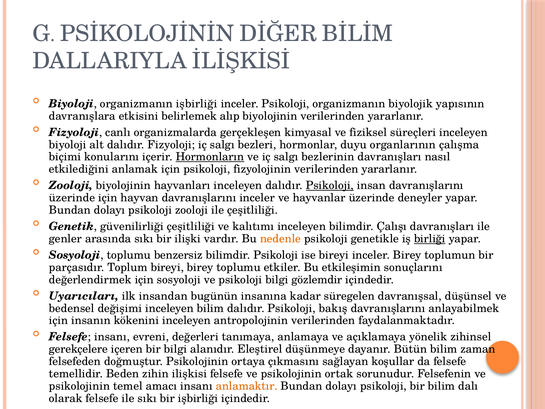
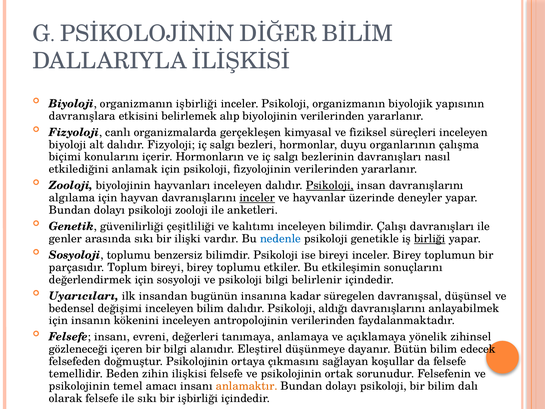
Hormonların underline: present -> none
üzerinde at (72, 198): üzerinde -> algılama
inceler at (257, 198) underline: none -> present
ile çeşitliliği: çeşitliliği -> anketleri
nedenle colour: orange -> blue
gözlemdir: gözlemdir -> belirlenir
bakış: bakış -> aldığı
gerekçelere: gerekçelere -> gözleneceği
zaman: zaman -> edecek
